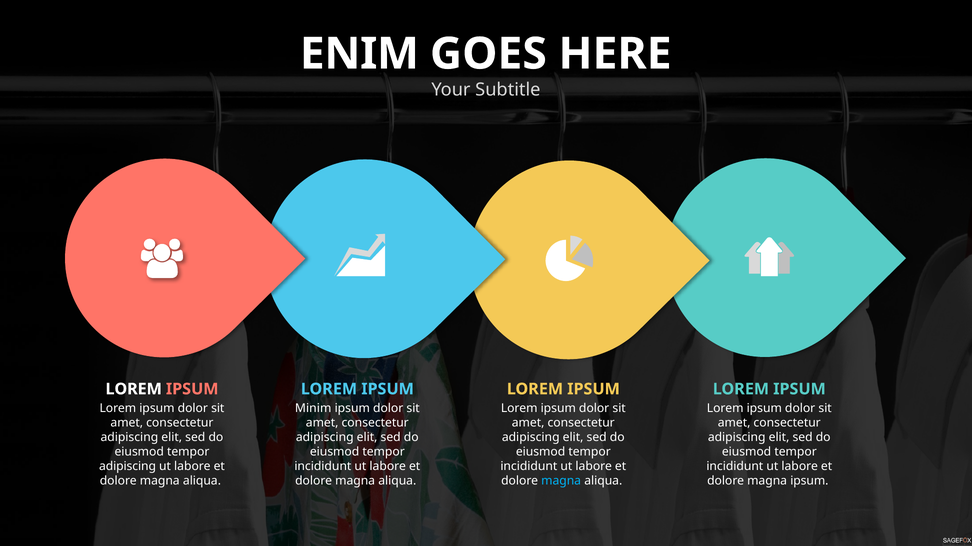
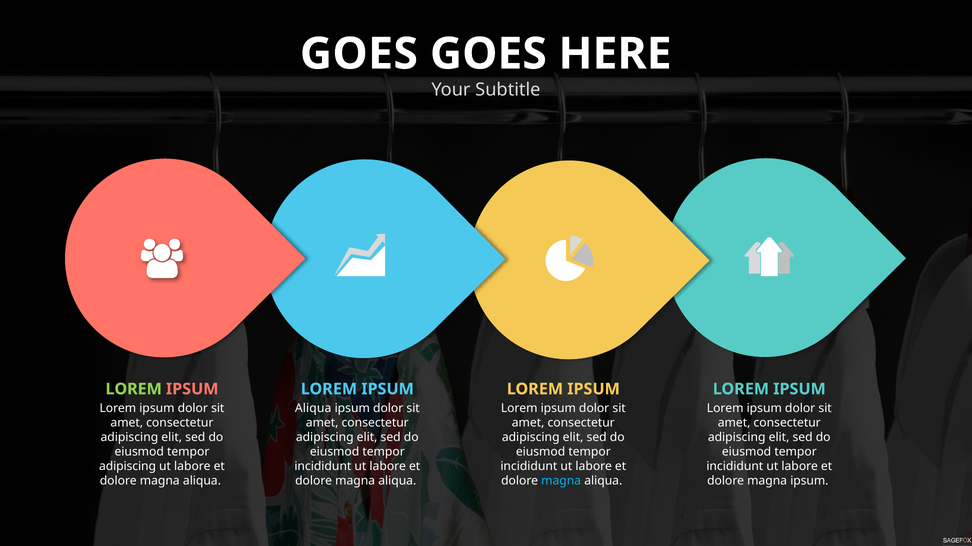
ENIM at (359, 54): ENIM -> GOES
LOREM at (134, 390) colour: white -> light green
Minim at (313, 409): Minim -> Aliqua
